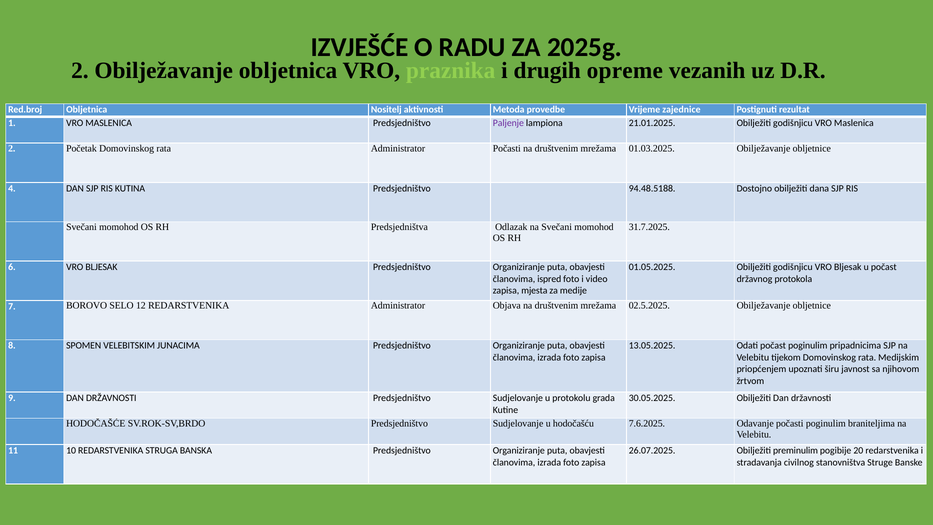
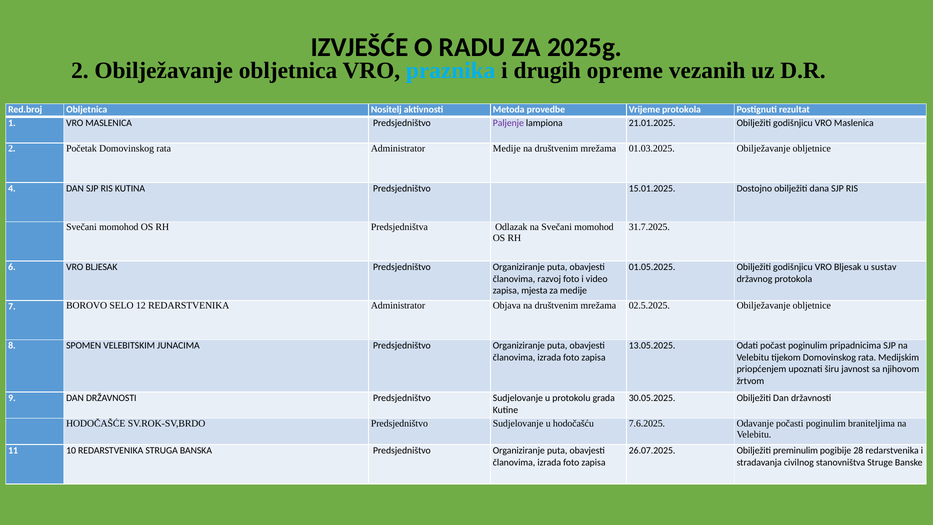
praznika colour: light green -> light blue
Vrijeme zajednice: zajednice -> protokola
Administrator Počasti: Počasti -> Medije
94.48.5188: 94.48.5188 -> 15.01.2025
u počast: počast -> sustav
ispred: ispred -> razvoj
20: 20 -> 28
